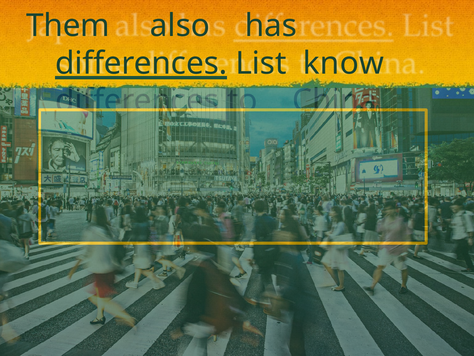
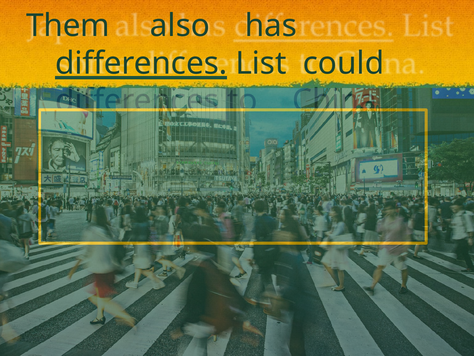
know: know -> could
